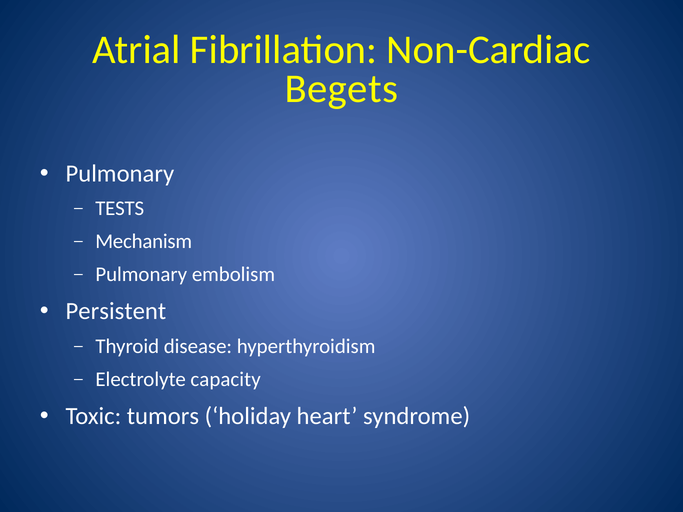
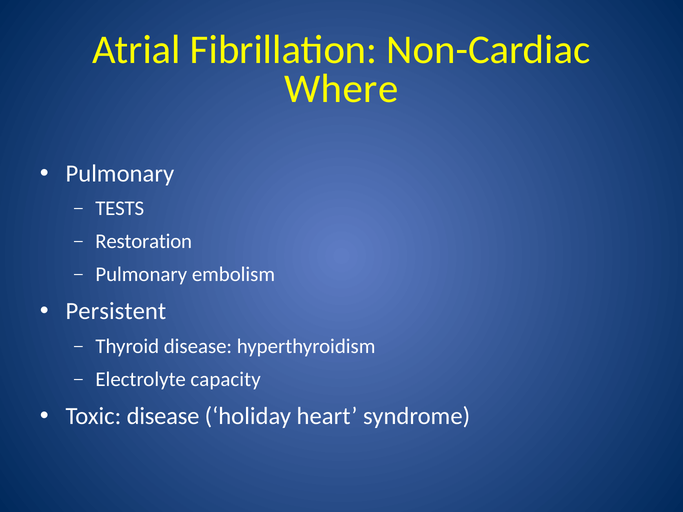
Begets: Begets -> Where
Mechanism: Mechanism -> Restoration
Toxic tumors: tumors -> disease
